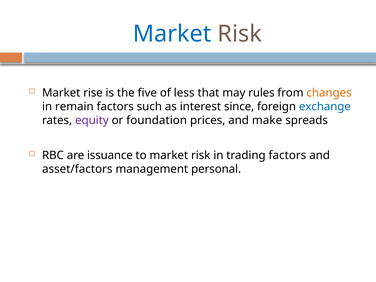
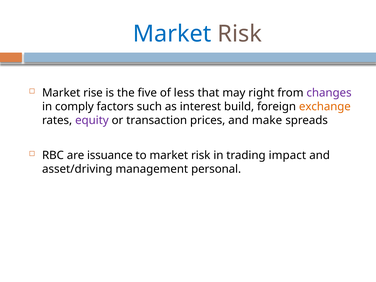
rules: rules -> right
changes colour: orange -> purple
remain: remain -> comply
since: since -> build
exchange colour: blue -> orange
foundation: foundation -> transaction
trading factors: factors -> impact
asset/factors: asset/factors -> asset/driving
